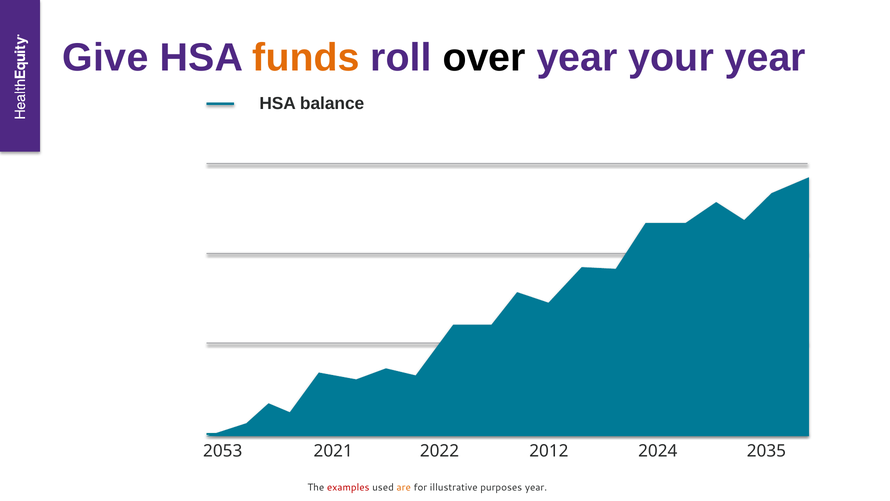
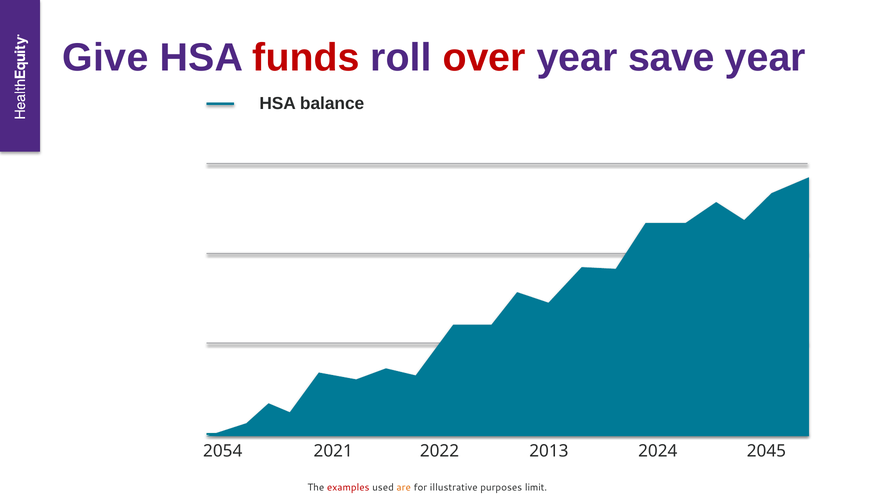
funds colour: orange -> red
over colour: black -> red
your: your -> save
2053: 2053 -> 2054
2012: 2012 -> 2013
2035: 2035 -> 2045
purposes year: year -> limit
